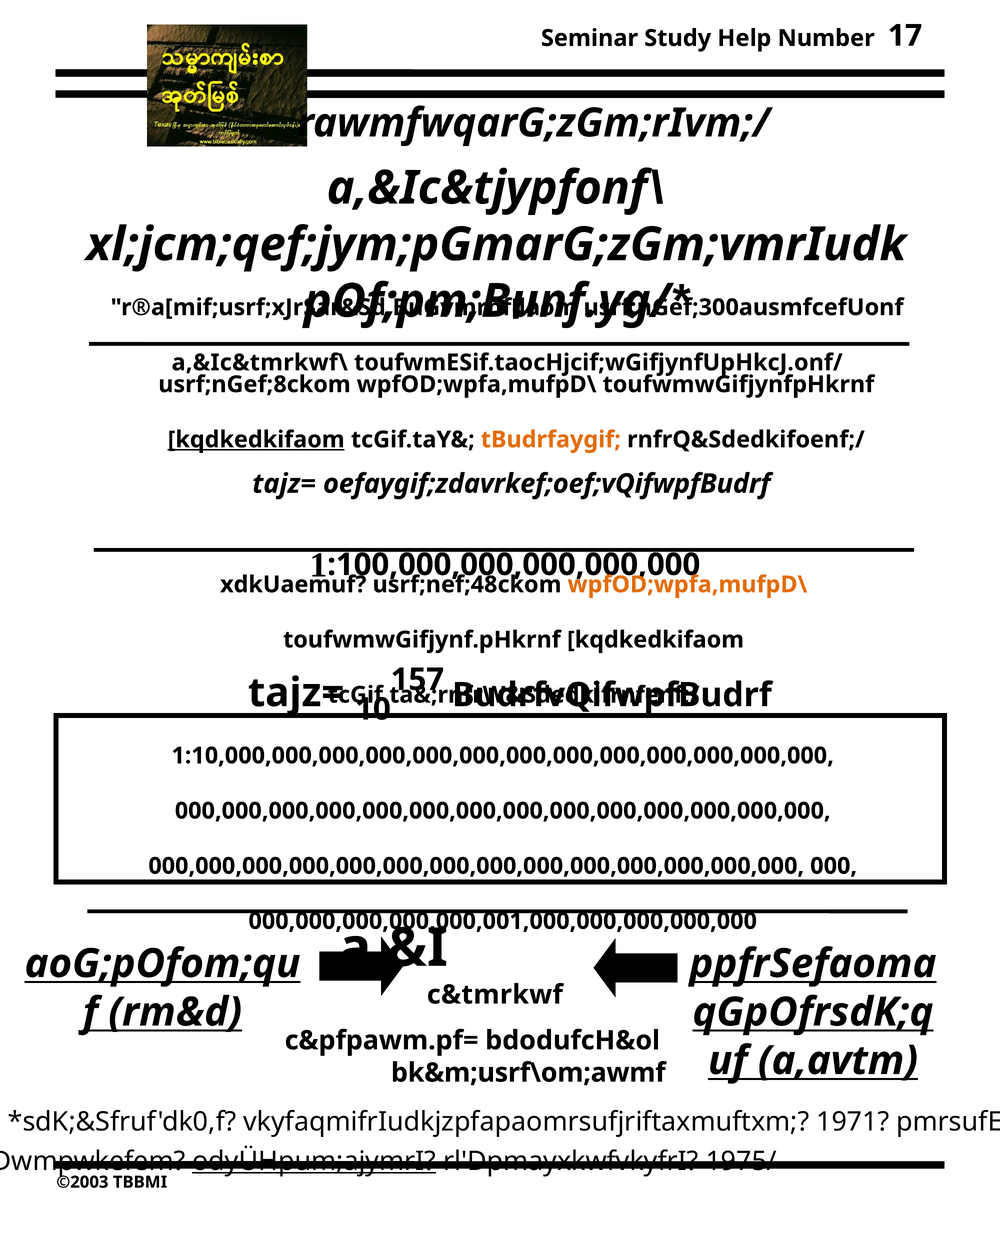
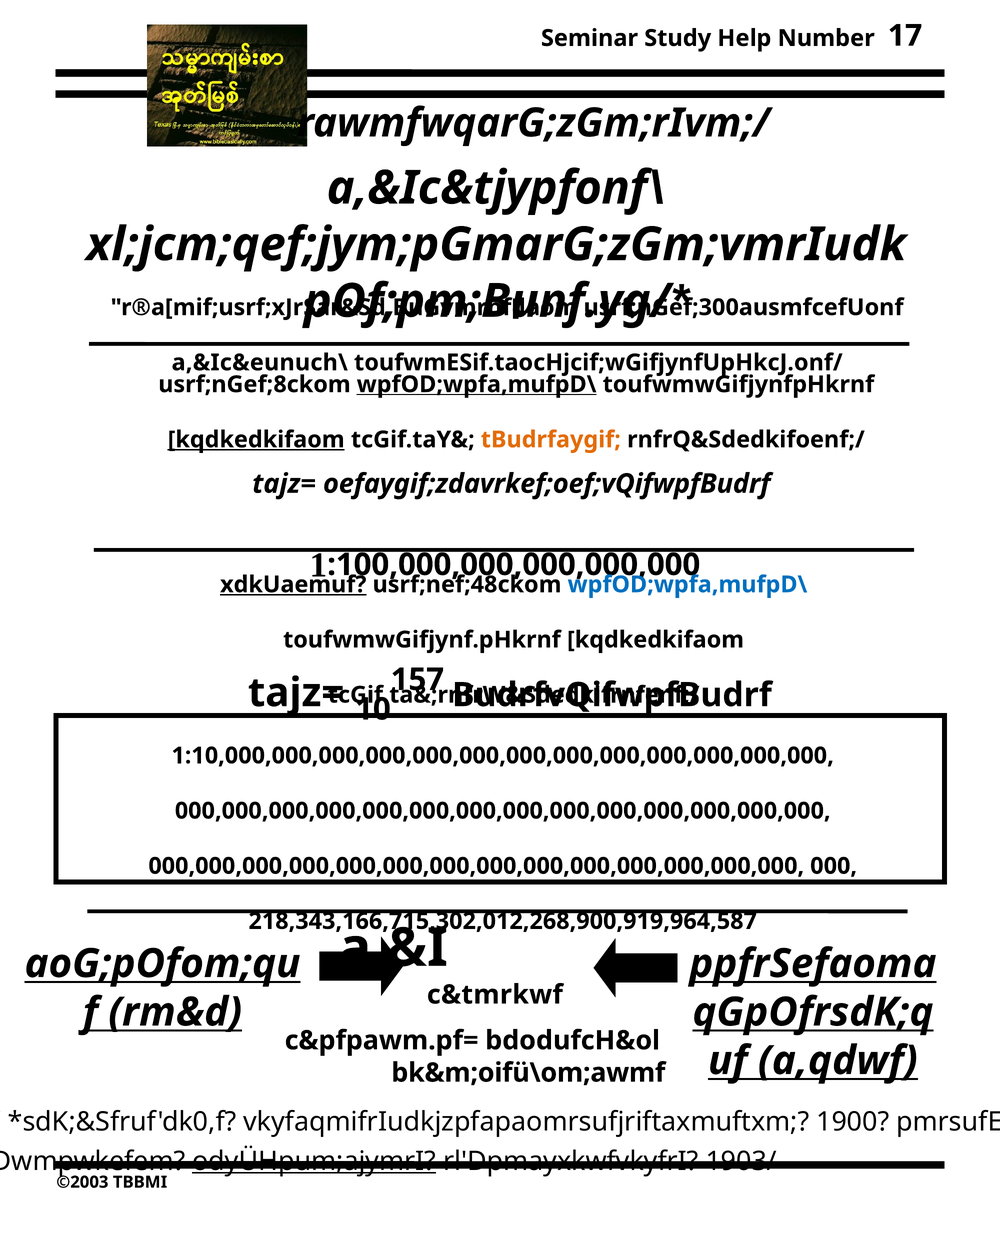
a,&Ic&tmrkwf\: a,&Ic&tmrkwf\ -> a,&Ic&eunuch\
wpfOD;wpfa,mufpD\ at (477, 384) underline: none -> present
xdkUaemuf underline: none -> present
wpfOD;wpfa,mufpD\ at (687, 584) colour: orange -> blue
000,000,000,000,000,001,000,000,000,000,000: 000,000,000,000,000,001,000,000,000,000,000 -> 218,343,166,715,302,012,268,900,919,964,587
a,avtm: a,avtm -> a,qdwf
bk&m;usrf\om;awmf: bk&m;usrf\om;awmf -> bk&m;oifü\om;awmf
1971: 1971 -> 1900
1975/: 1975/ -> 1903/
